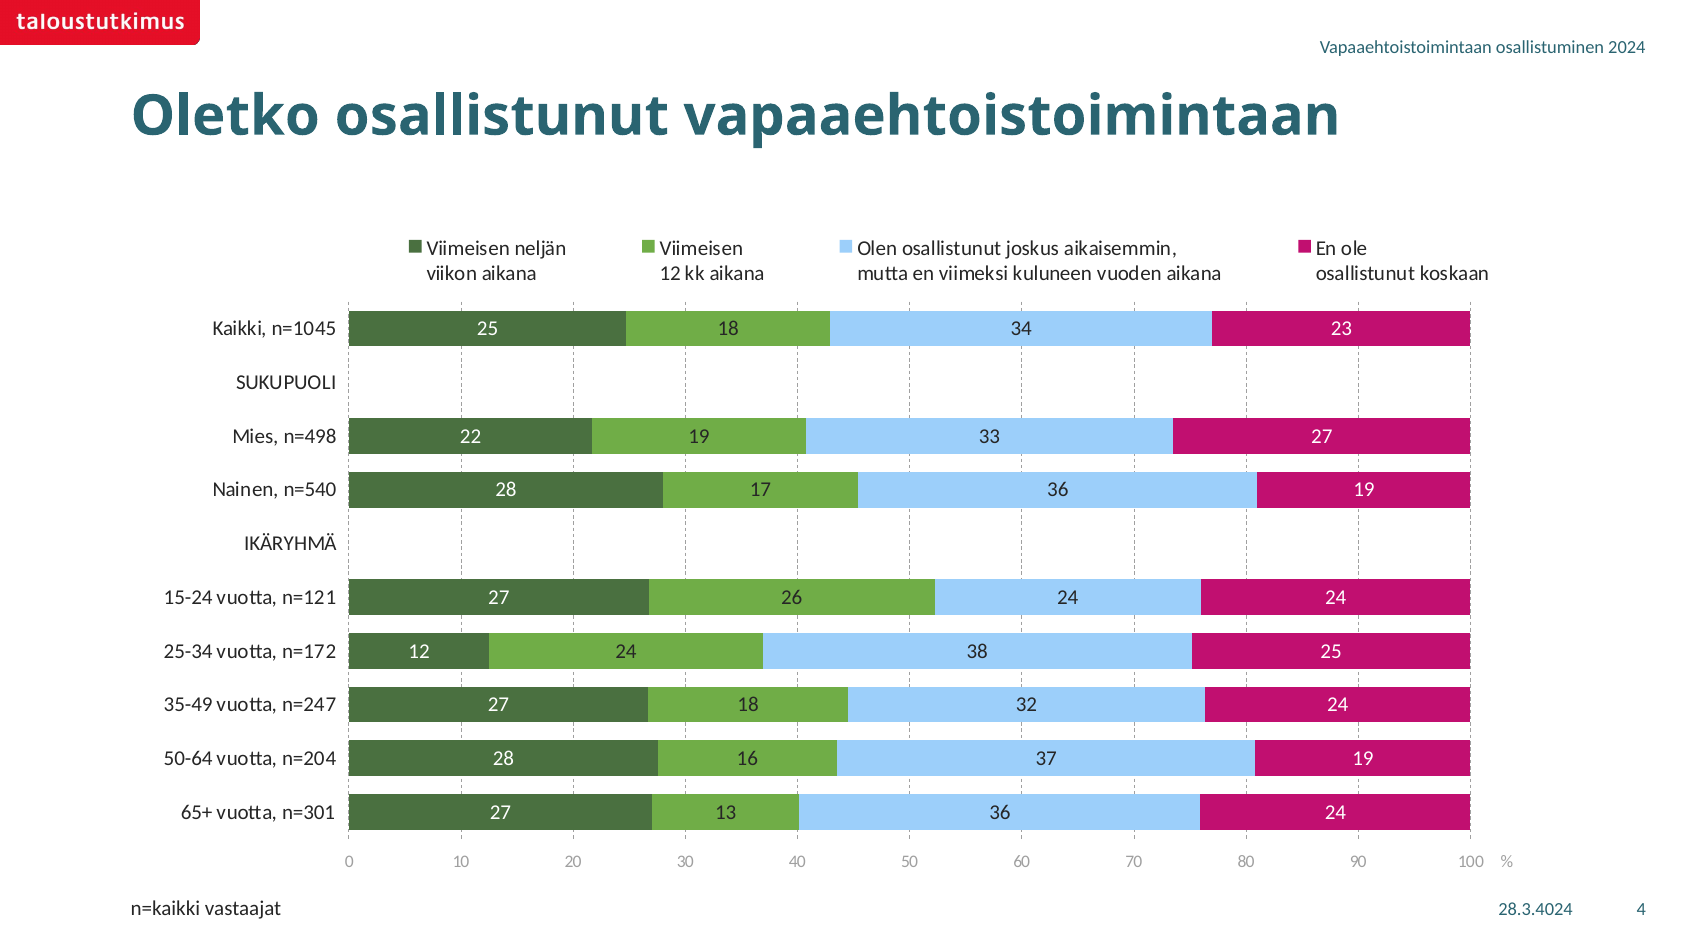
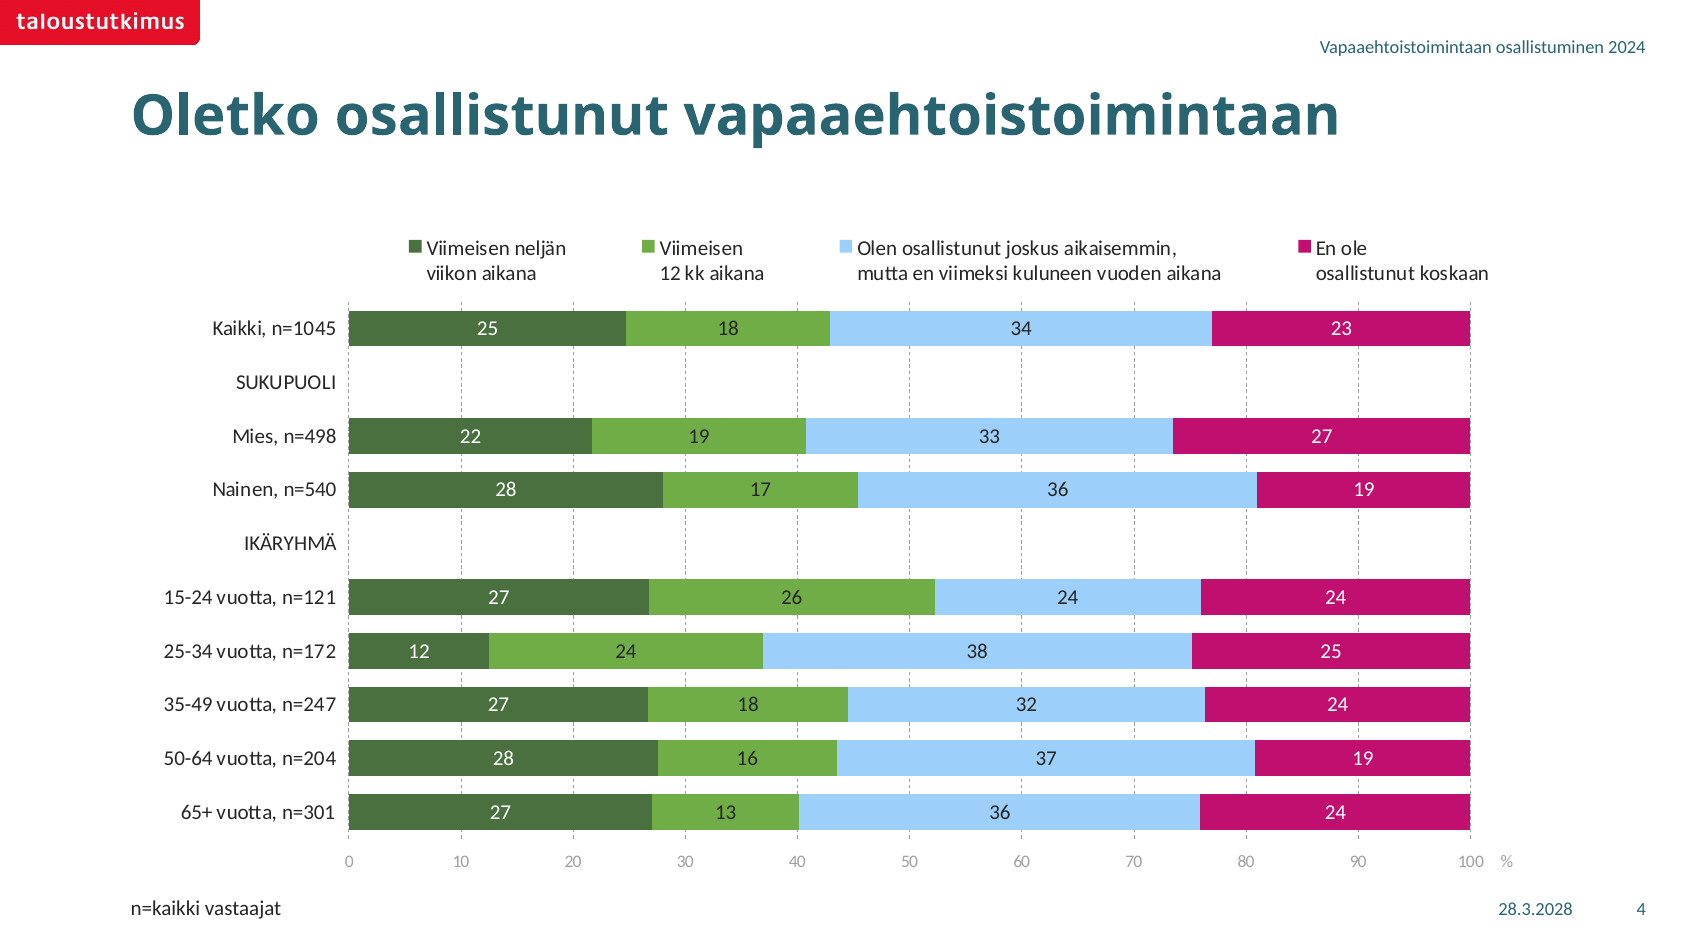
28.3.4024: 28.3.4024 -> 28.3.2028
